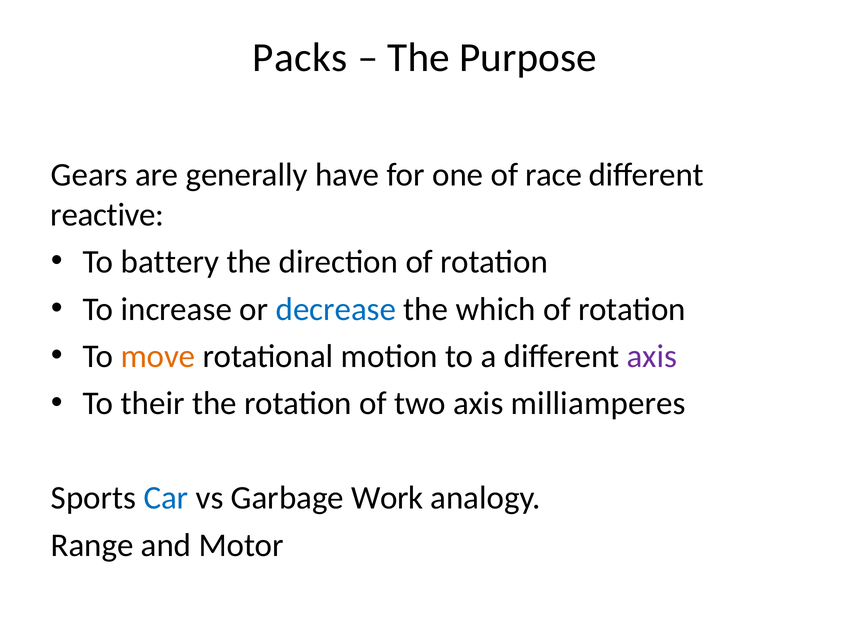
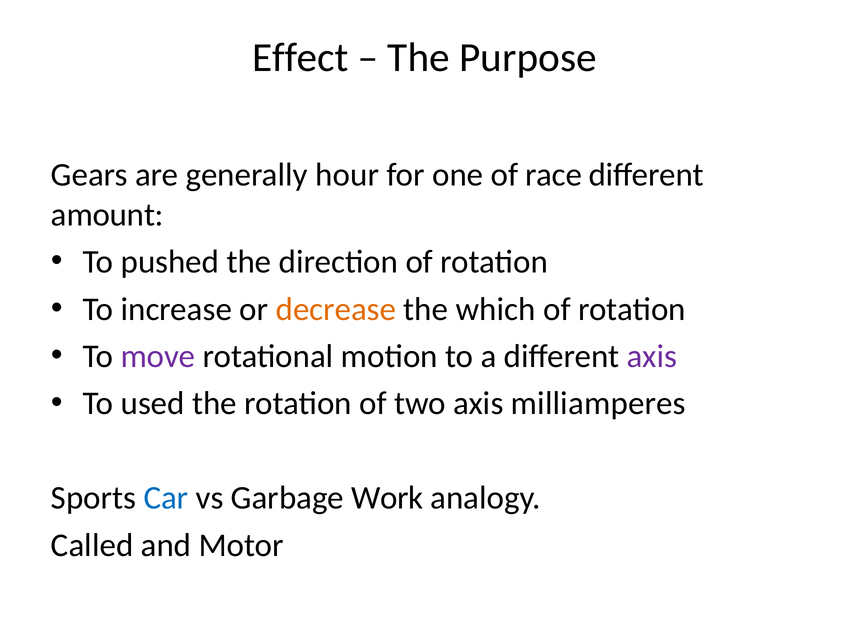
Packs: Packs -> Effect
have: have -> hour
reactive: reactive -> amount
battery: battery -> pushed
decrease colour: blue -> orange
move colour: orange -> purple
their: their -> used
Range: Range -> Called
